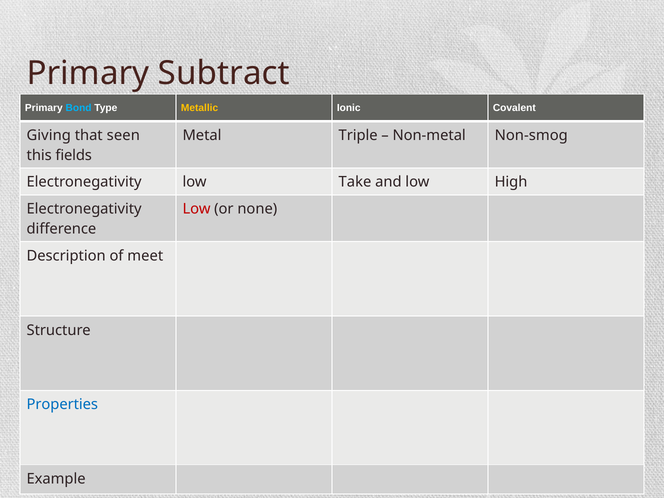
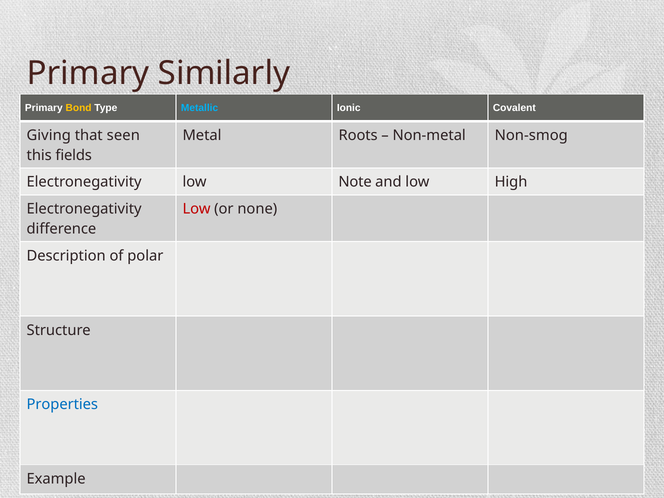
Subtract: Subtract -> Similarly
Bond colour: light blue -> yellow
Metallic colour: yellow -> light blue
Triple: Triple -> Roots
Take: Take -> Note
meet: meet -> polar
